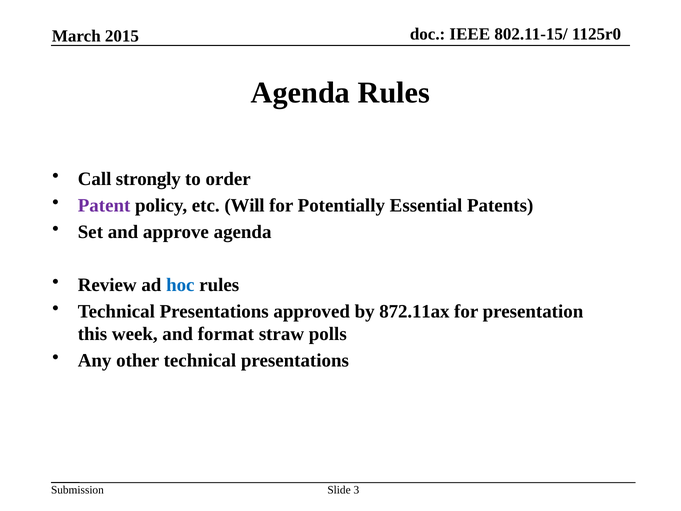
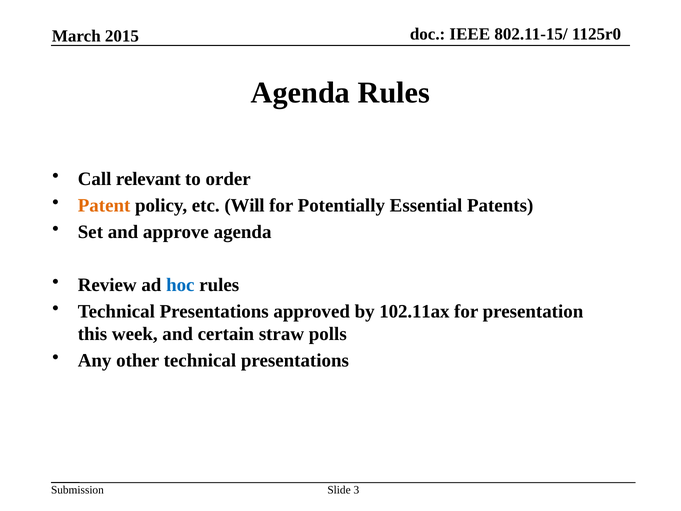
strongly: strongly -> relevant
Patent colour: purple -> orange
872.11ax: 872.11ax -> 102.11ax
format: format -> certain
